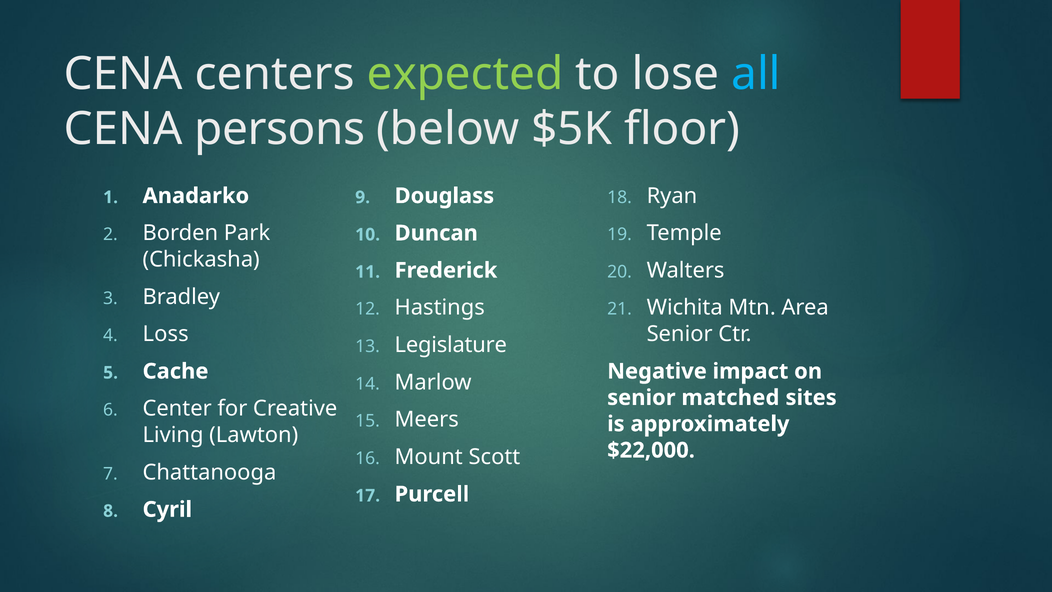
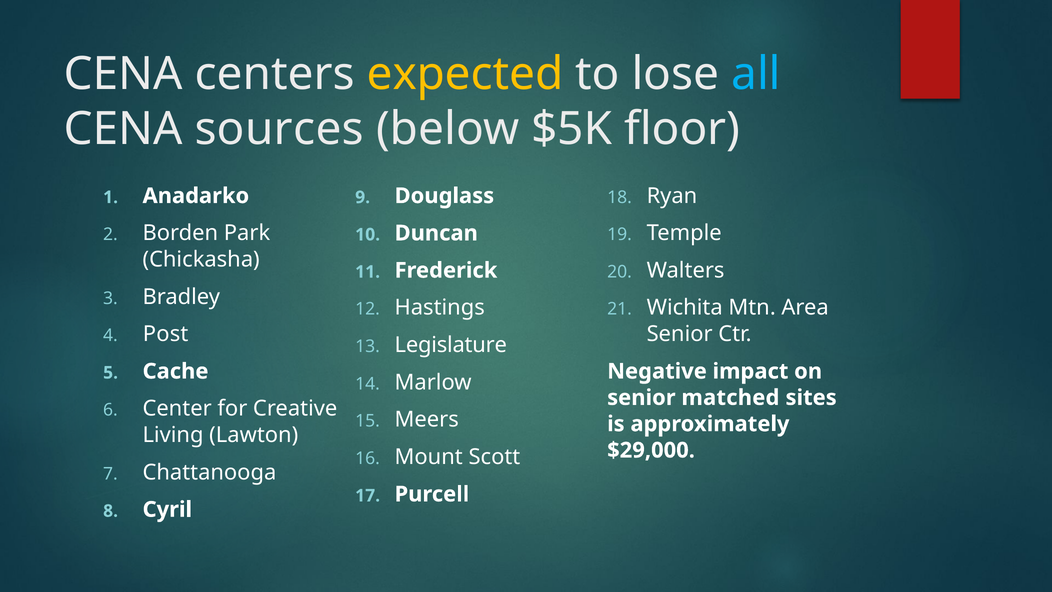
expected colour: light green -> yellow
persons: persons -> sources
Loss: Loss -> Post
$22,000: $22,000 -> $29,000
